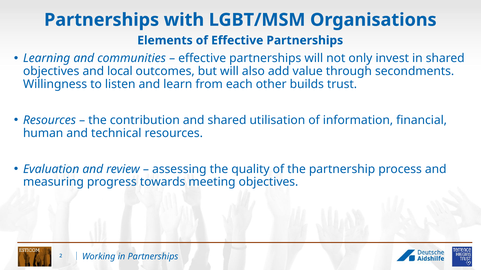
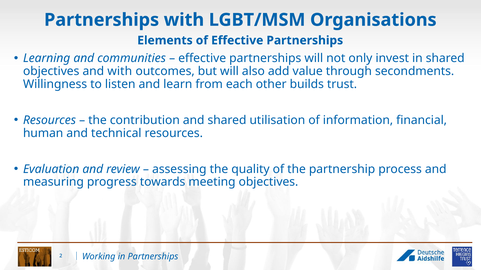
and local: local -> with
